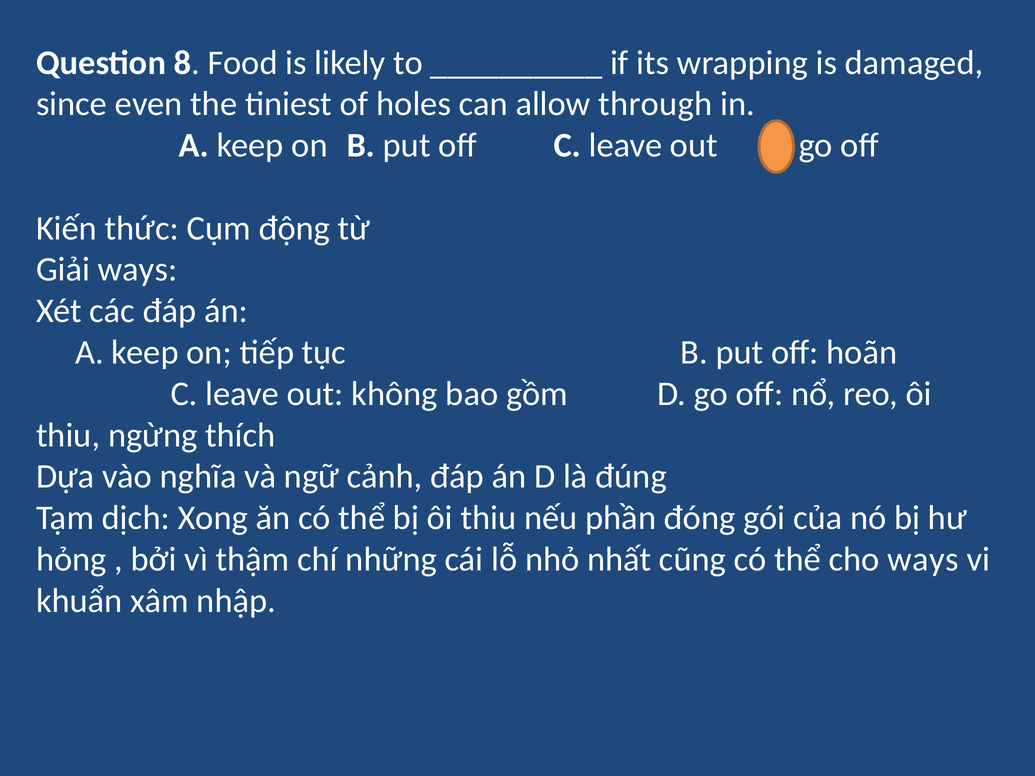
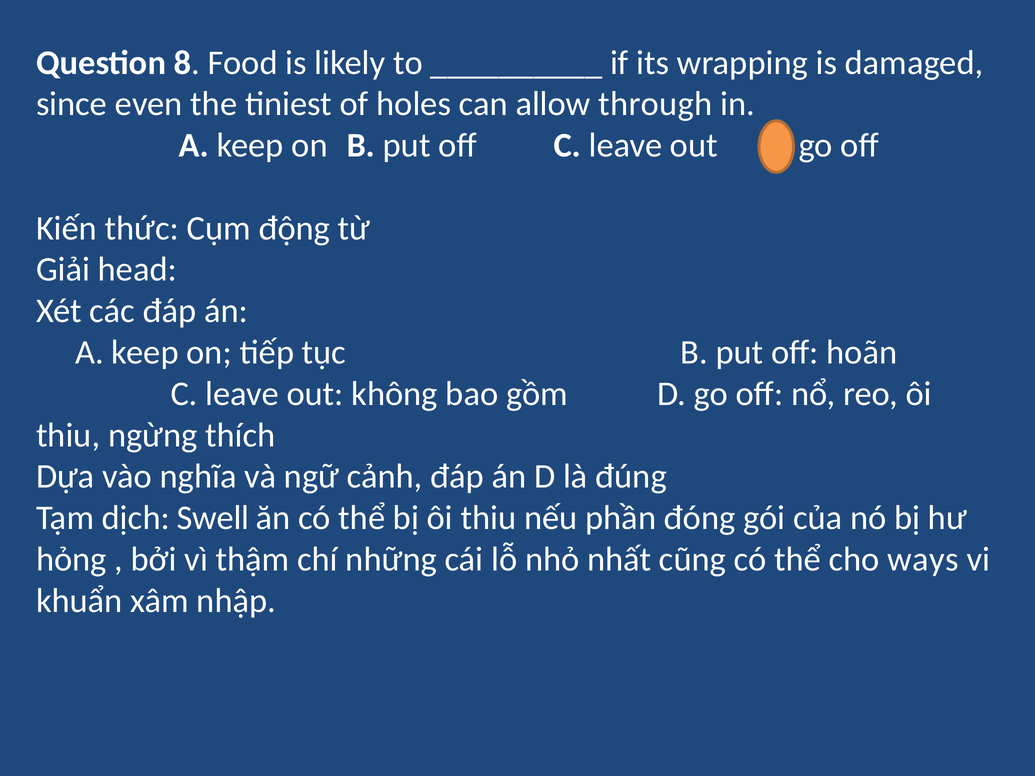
Giải ways: ways -> head
Xong: Xong -> Swell
